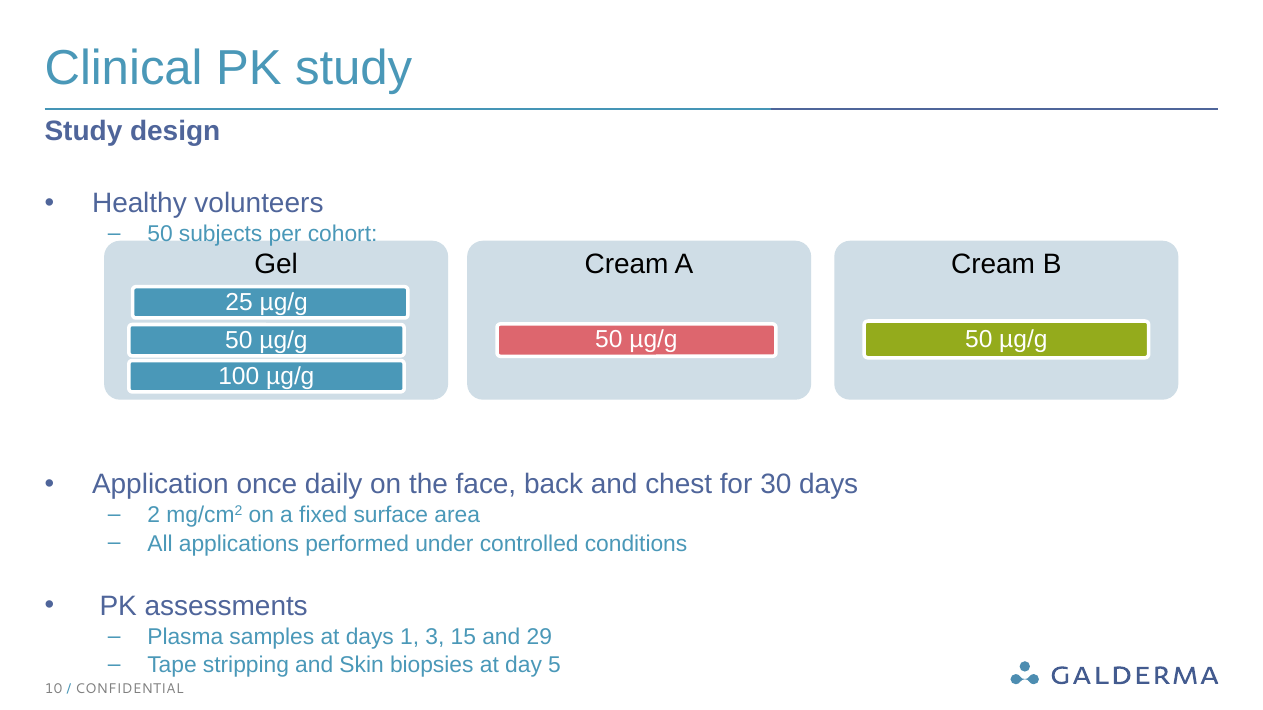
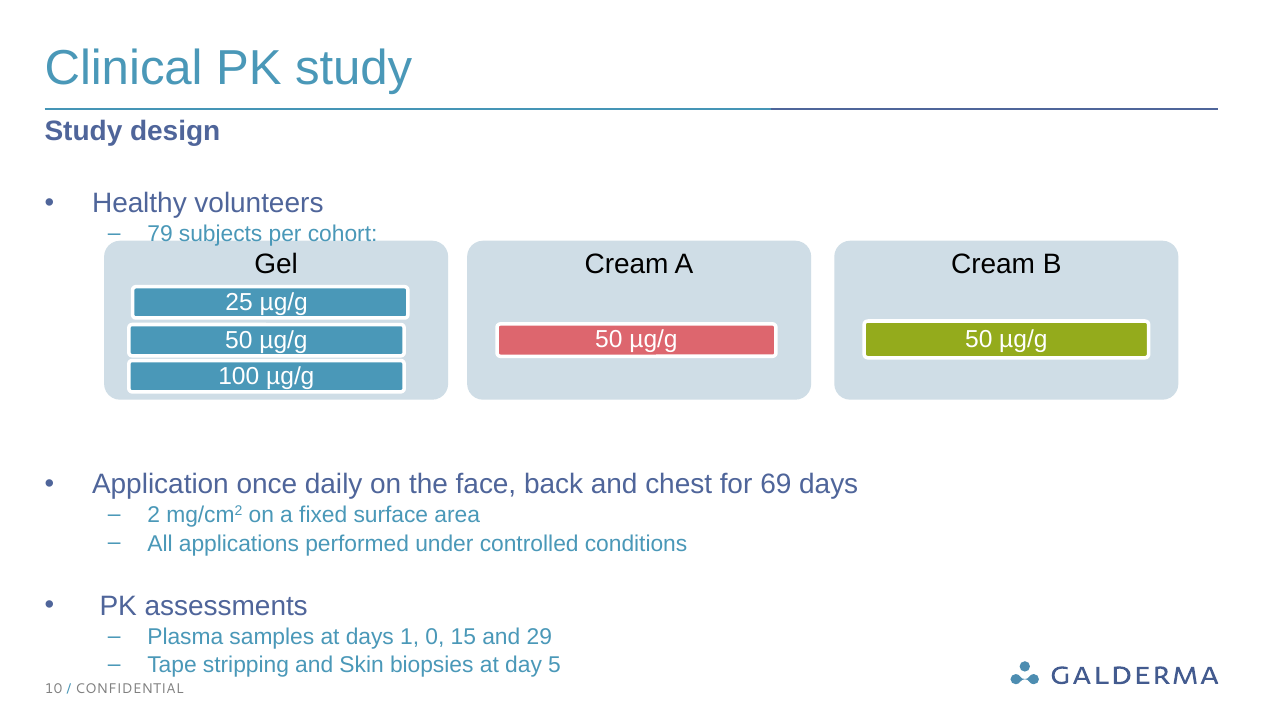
50 at (160, 235): 50 -> 79
30: 30 -> 69
3: 3 -> 0
